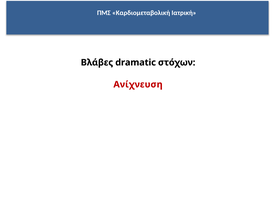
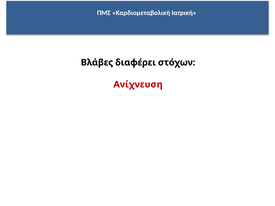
dramatic: dramatic -> διαφέρει
